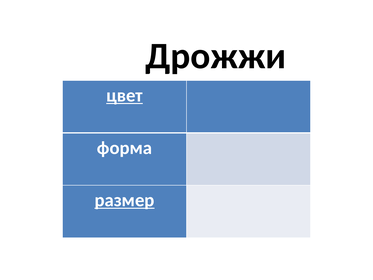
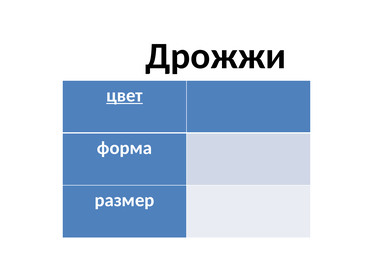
размер underline: present -> none
